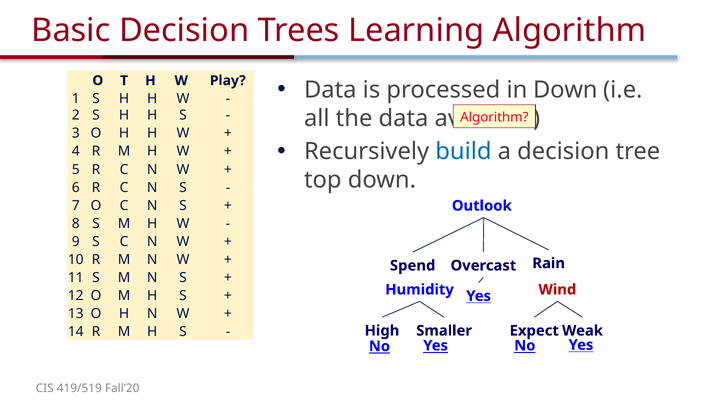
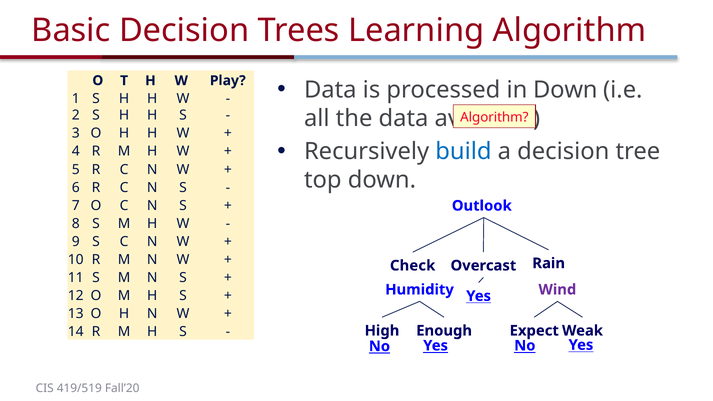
Spend: Spend -> Check
Wind colour: red -> purple
Smaller: Smaller -> Enough
